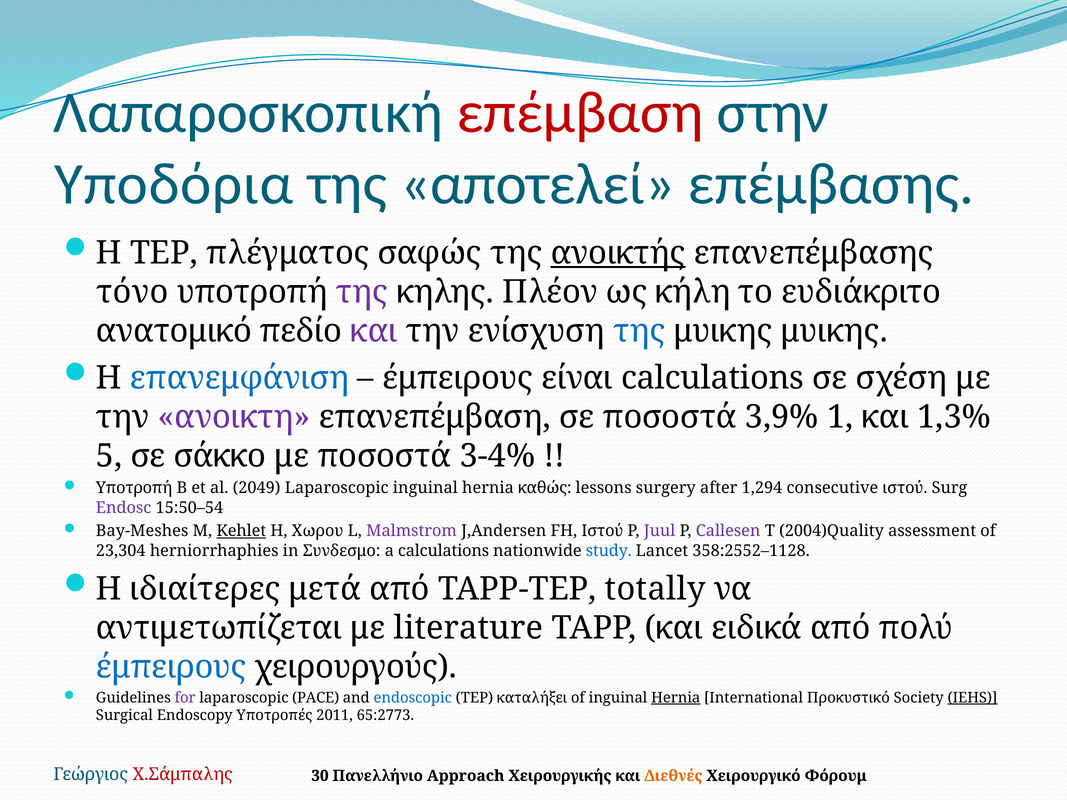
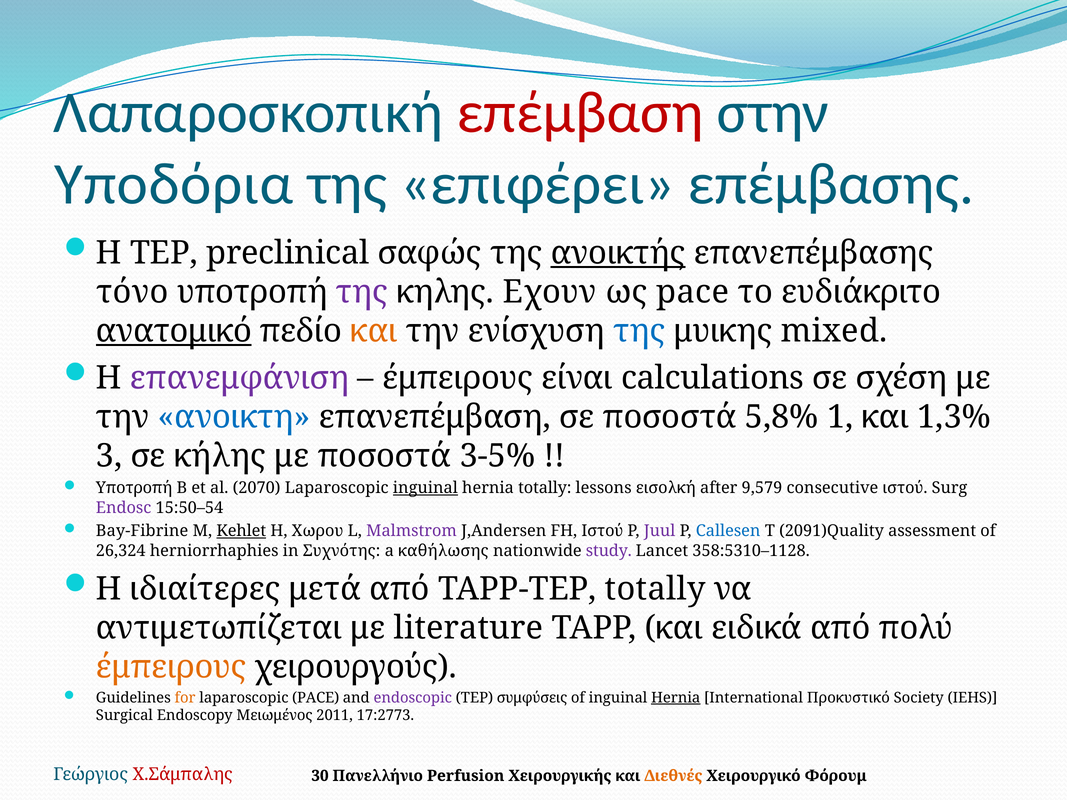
αποτελεί: αποτελεί -> επιφέρει
πλέγματος: πλέγματος -> preclinical
Πλέον: Πλέον -> Εχουν
ως κήλη: κήλη -> pace
ανατομικό underline: none -> present
και at (374, 331) colour: purple -> orange
μυικης μυικης: μυικης -> mixed
επανεμφάνιση colour: blue -> purple
ανοικτη colour: purple -> blue
3,9%: 3,9% -> 5,8%
5: 5 -> 3
σάκκο: σάκκο -> κήλης
3-4%: 3-4% -> 3-5%
2049: 2049 -> 2070
inguinal at (425, 488) underline: none -> present
hernia καθώς: καθώς -> totally
surgery: surgery -> εισολκή
1,294: 1,294 -> 9,579
Bay-Meshes: Bay-Meshes -> Bay-Fibrine
Callesen colour: purple -> blue
2004)Quality: 2004)Quality -> 2091)Quality
23,304: 23,304 -> 26,324
Συνδεσμο: Συνδεσμο -> Συχνότης
a calculations: calculations -> καθήλωσης
study colour: blue -> purple
358:2552–1128: 358:2552–1128 -> 358:5310–1128
έμπειρους at (171, 667) colour: blue -> orange
for colour: purple -> orange
endoscopic colour: blue -> purple
καταλήξει: καταλήξει -> συμφύσεις
IEHS underline: present -> none
Υποτροπές: Υποτροπές -> Μειωμένος
65:2773: 65:2773 -> 17:2773
Approach: Approach -> Perfusion
